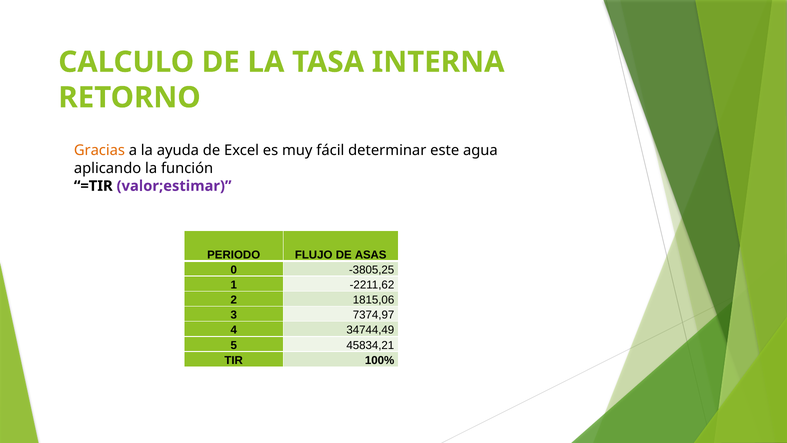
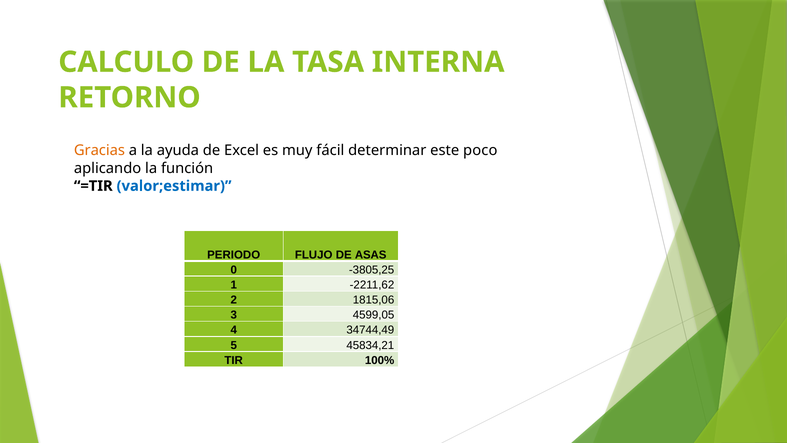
agua: agua -> poco
valor;estimar colour: purple -> blue
7374,97: 7374,97 -> 4599,05
